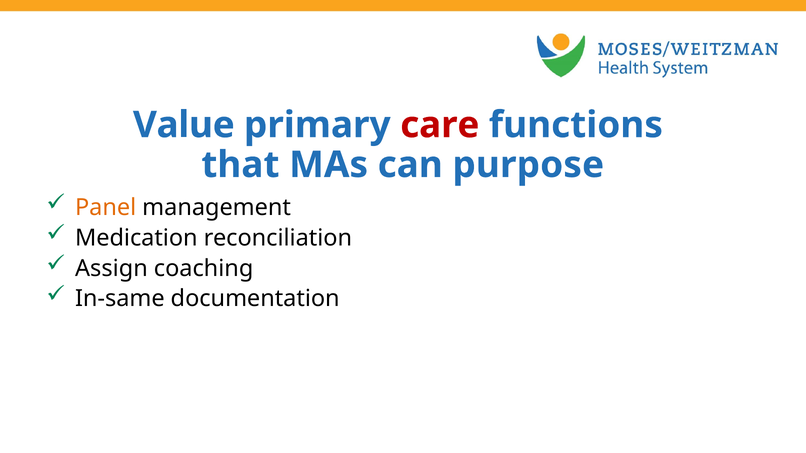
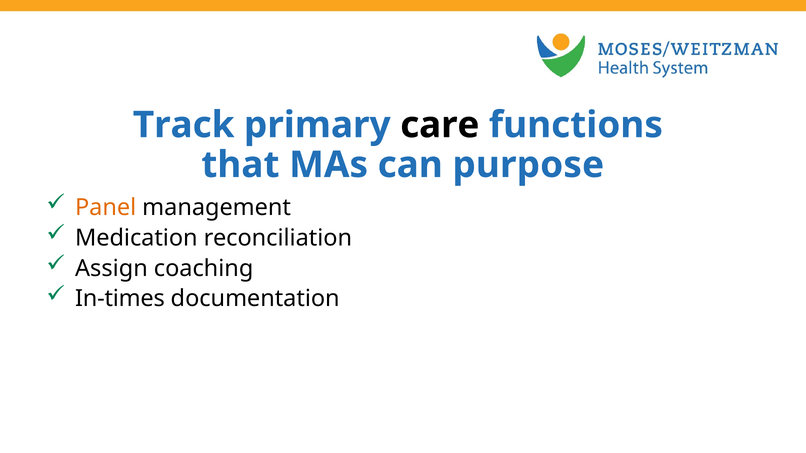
Value: Value -> Track
care colour: red -> black
In-same: In-same -> In-times
